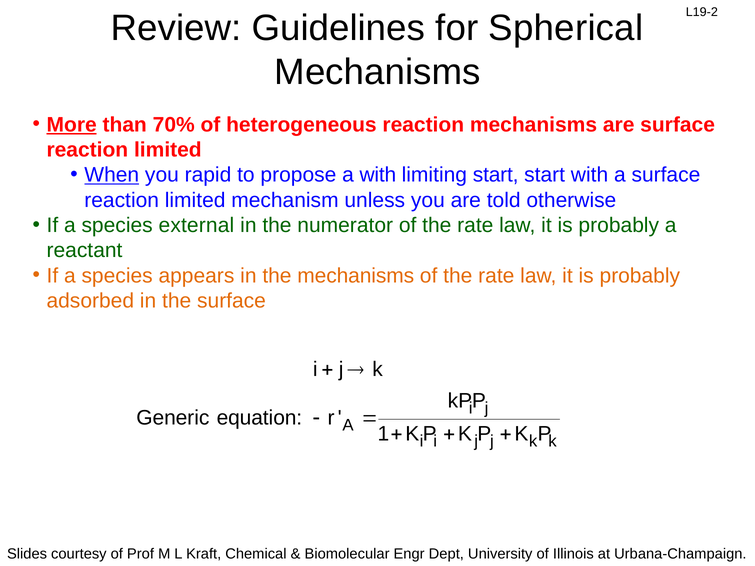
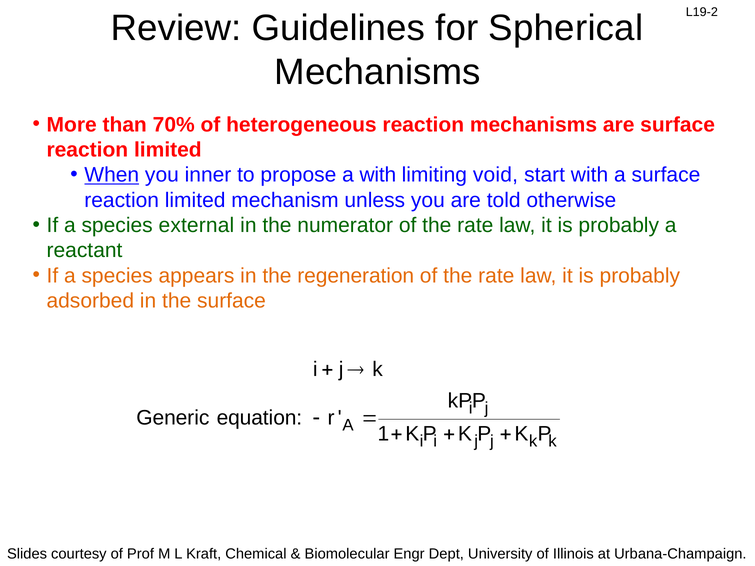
More underline: present -> none
rapid: rapid -> inner
limiting start: start -> void
the mechanisms: mechanisms -> regeneration
